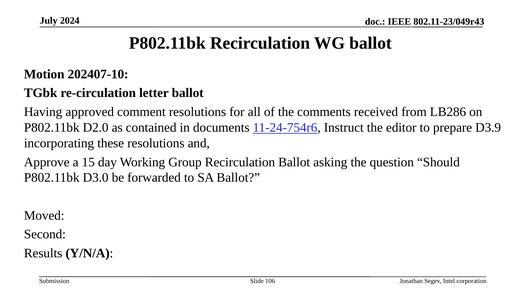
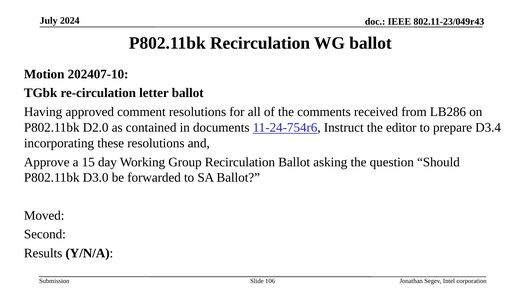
D3.9: D3.9 -> D3.4
